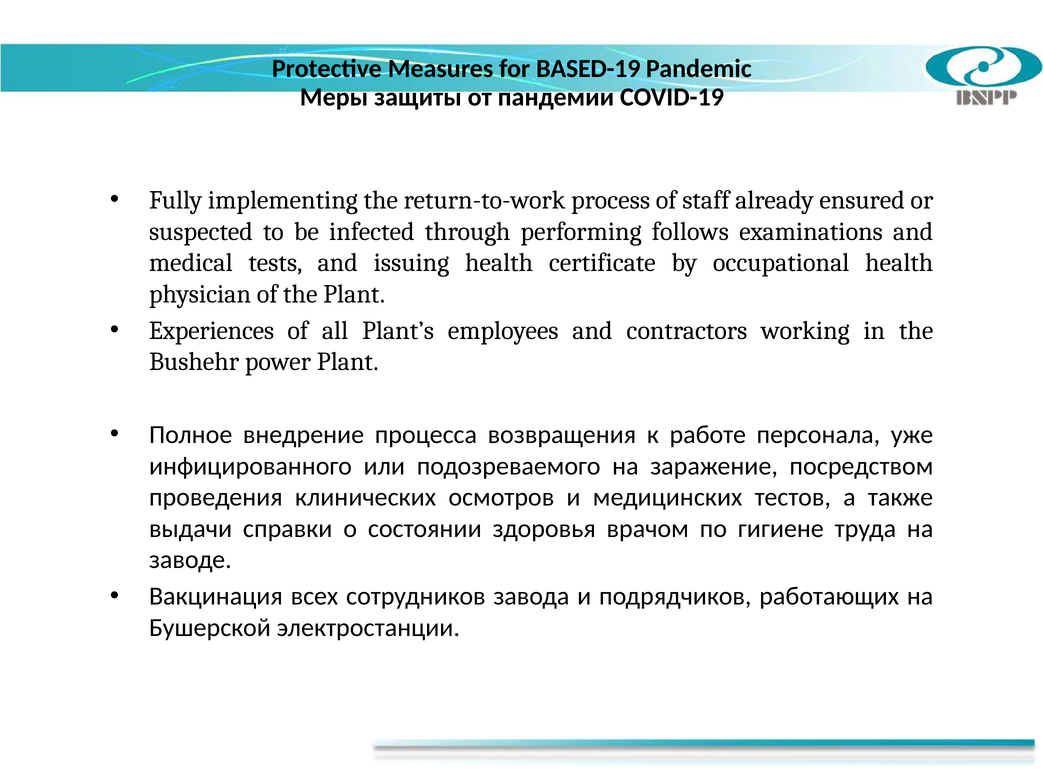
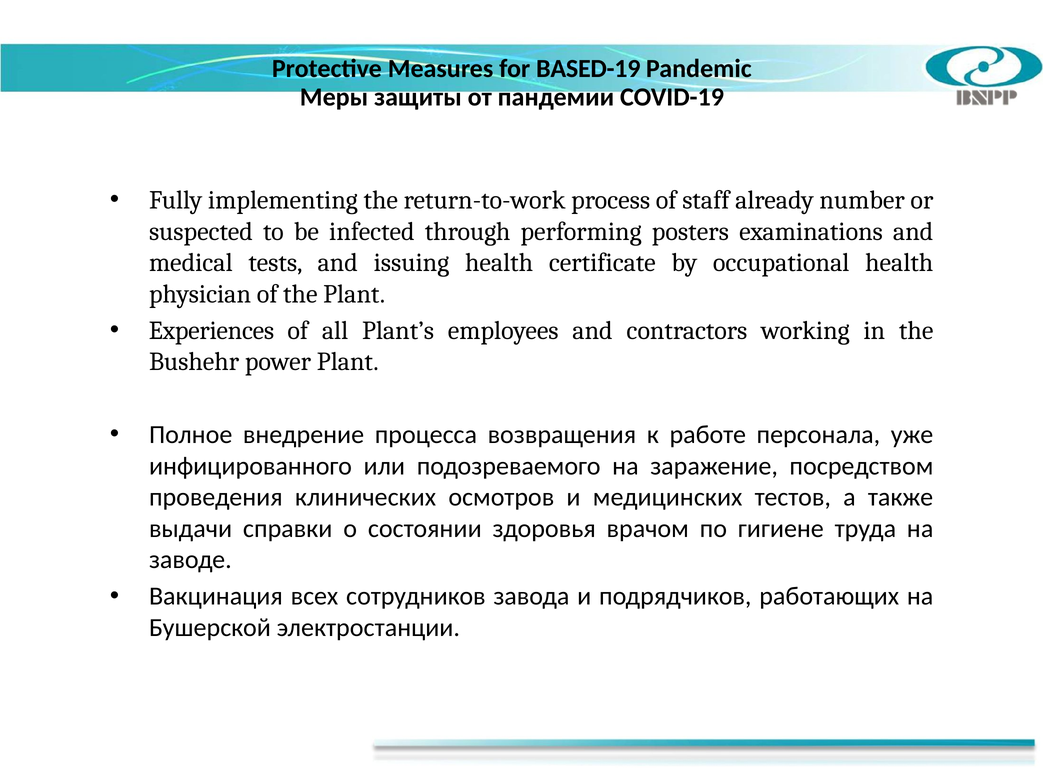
ensured: ensured -> number
follows: follows -> posters
